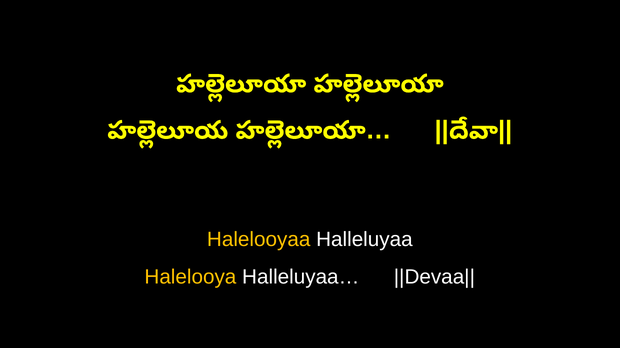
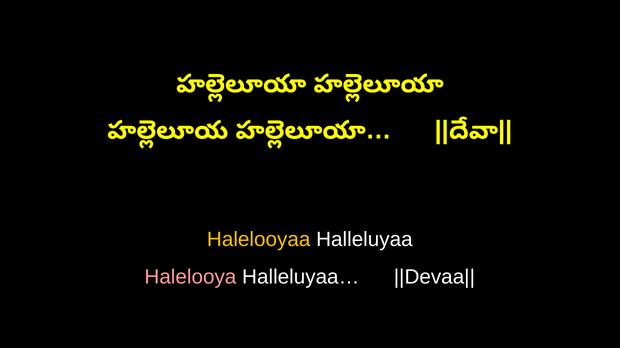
Halelooya colour: yellow -> pink
